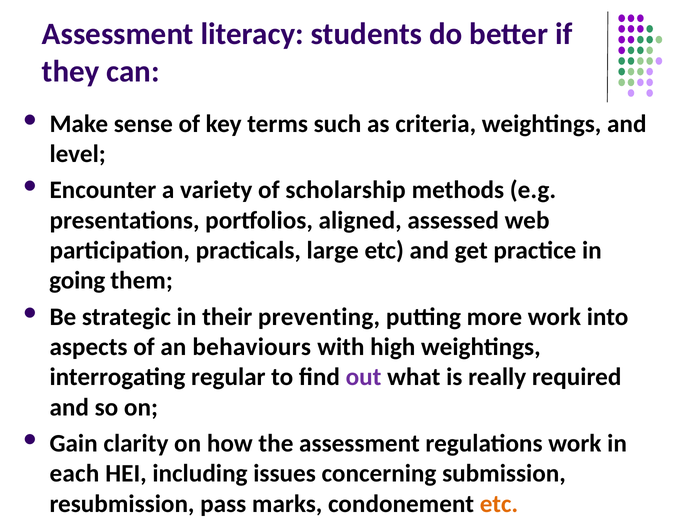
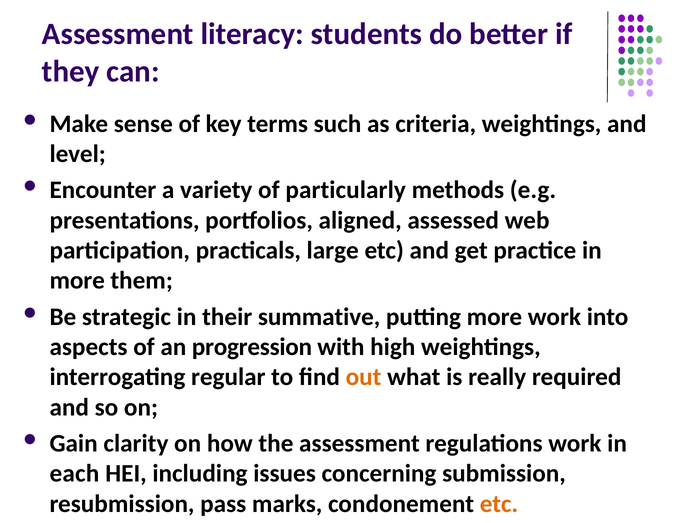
scholarship: scholarship -> particularly
going at (77, 281): going -> more
preventing: preventing -> summative
behaviours: behaviours -> progression
out colour: purple -> orange
